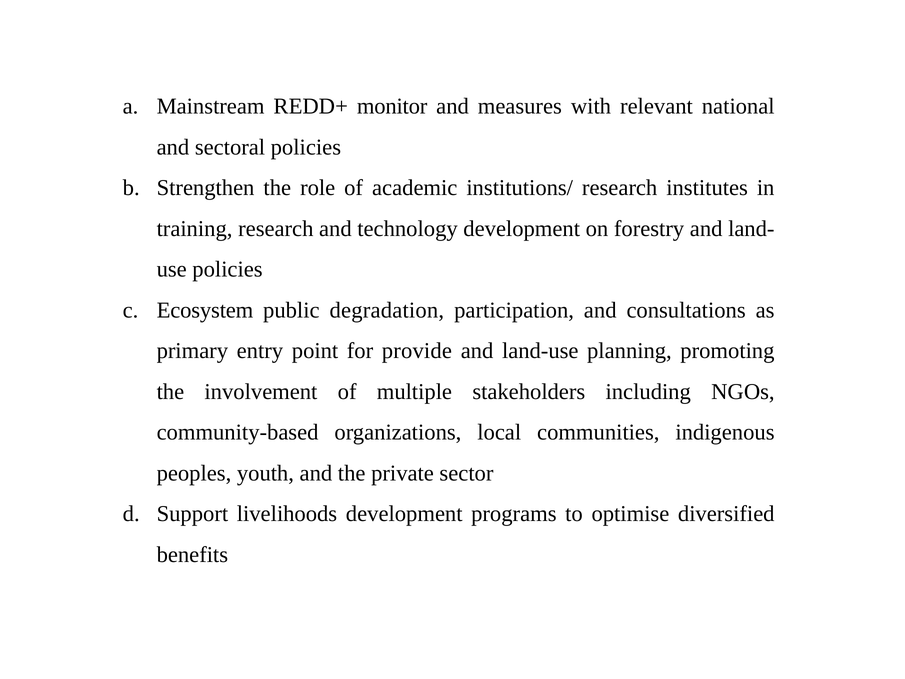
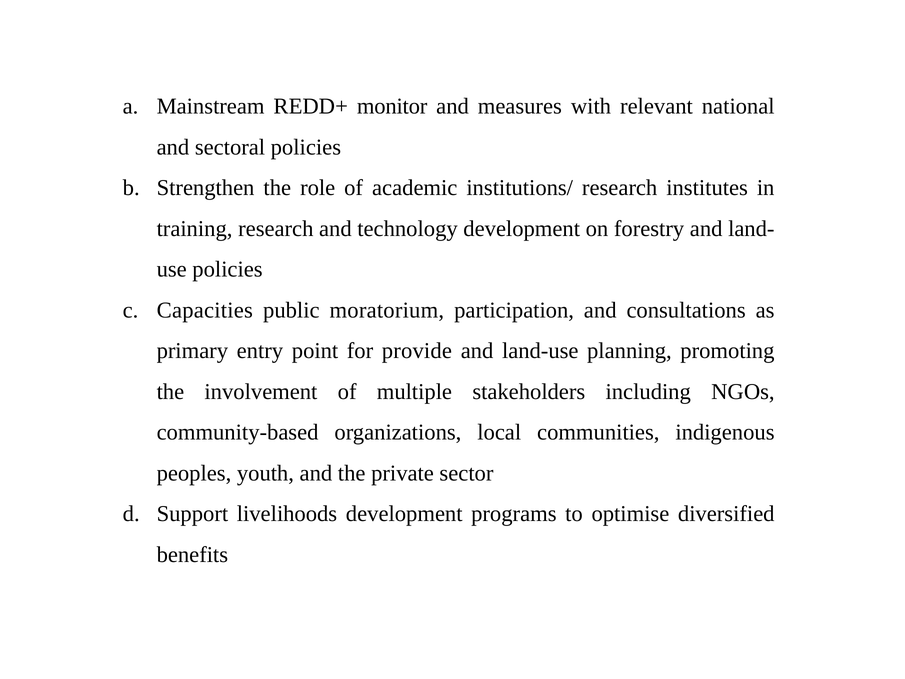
Ecosystem: Ecosystem -> Capacities
degradation: degradation -> moratorium
